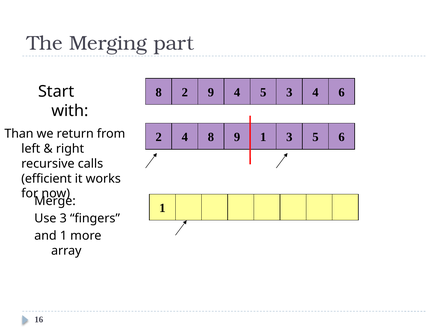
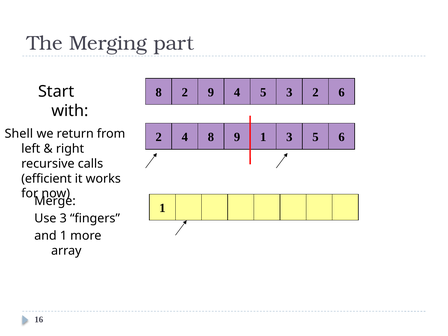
3 4: 4 -> 2
Than: Than -> Shell
